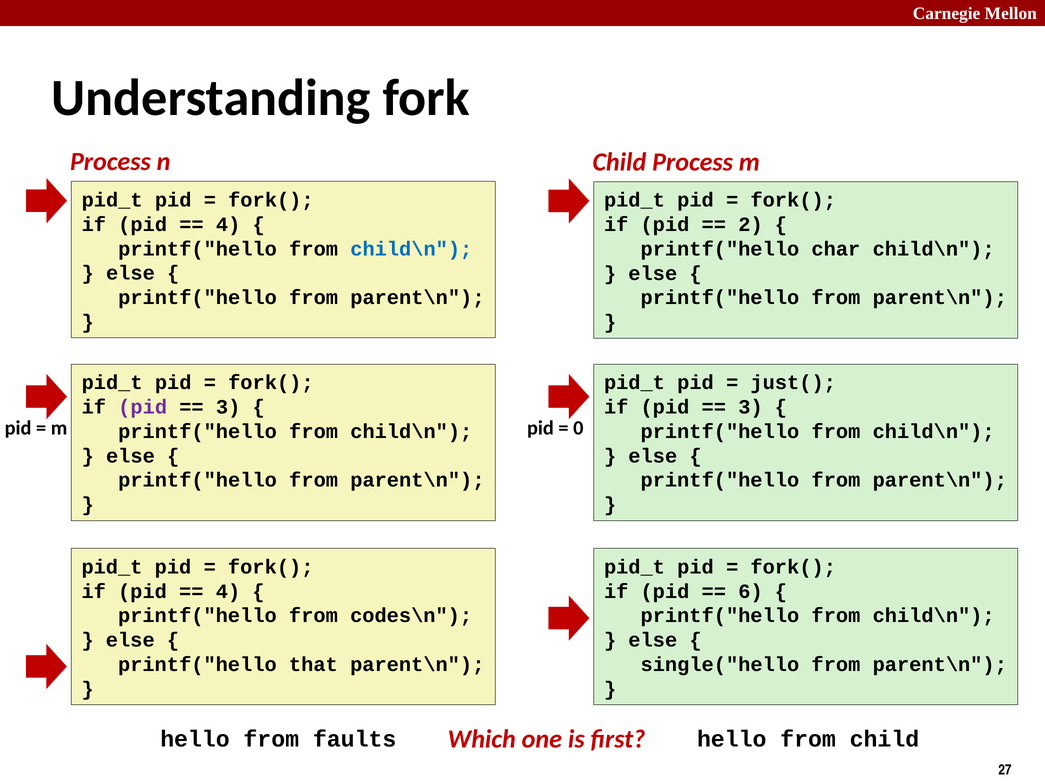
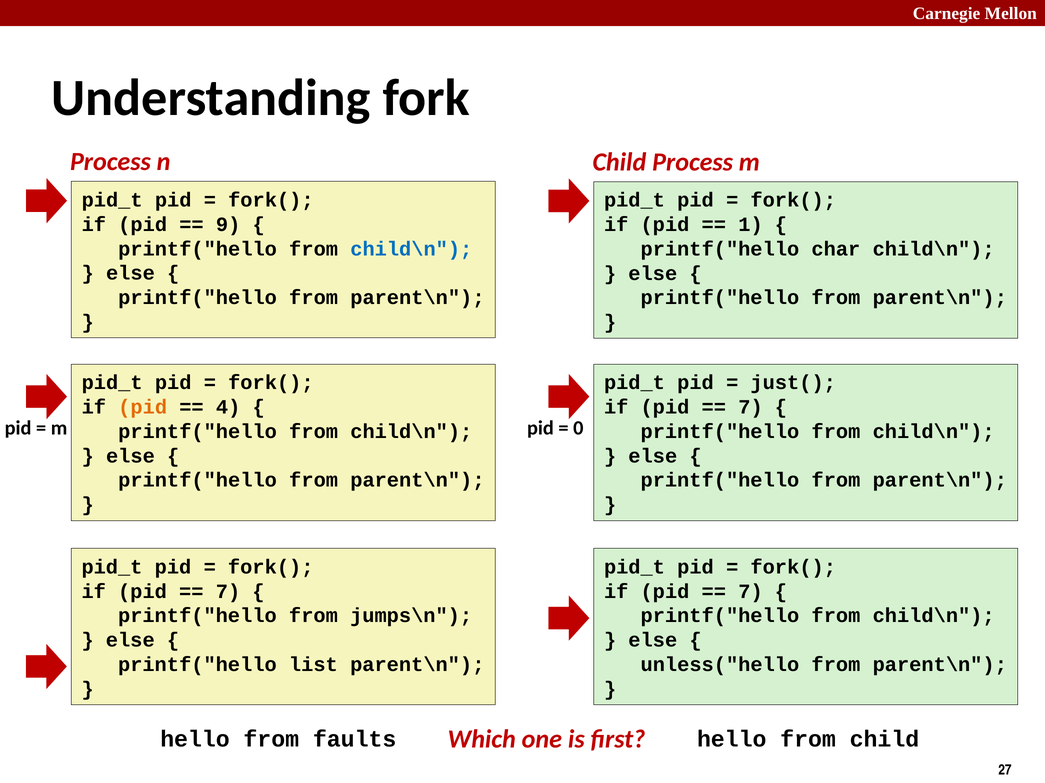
4 at (228, 225): 4 -> 9
2: 2 -> 1
pid at (143, 408) colour: purple -> orange
3 at (228, 408): 3 -> 4
3 at (751, 408): 3 -> 7
4 at (228, 592): 4 -> 7
6 at (751, 592): 6 -> 7
codes\n: codes\n -> jumps\n
that: that -> list
single("hello: single("hello -> unless("hello
